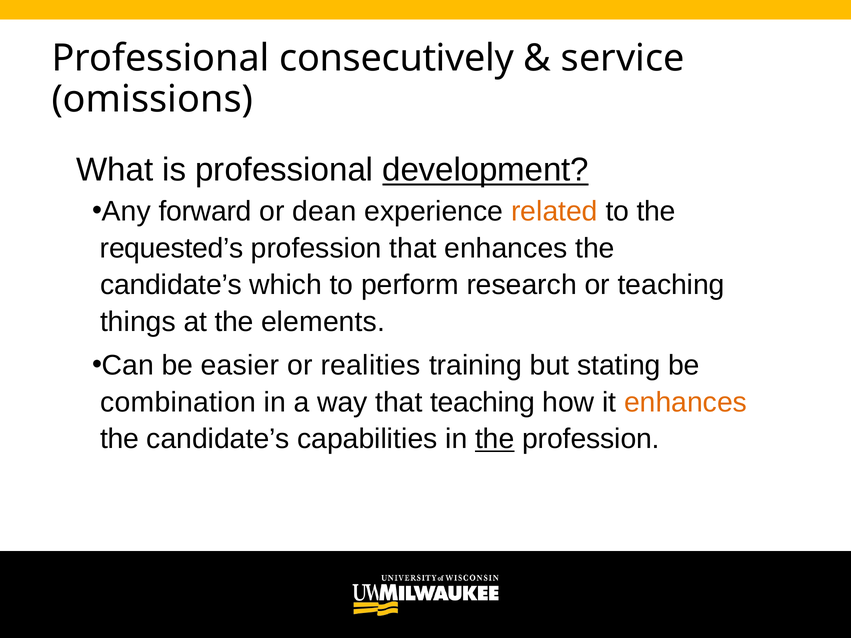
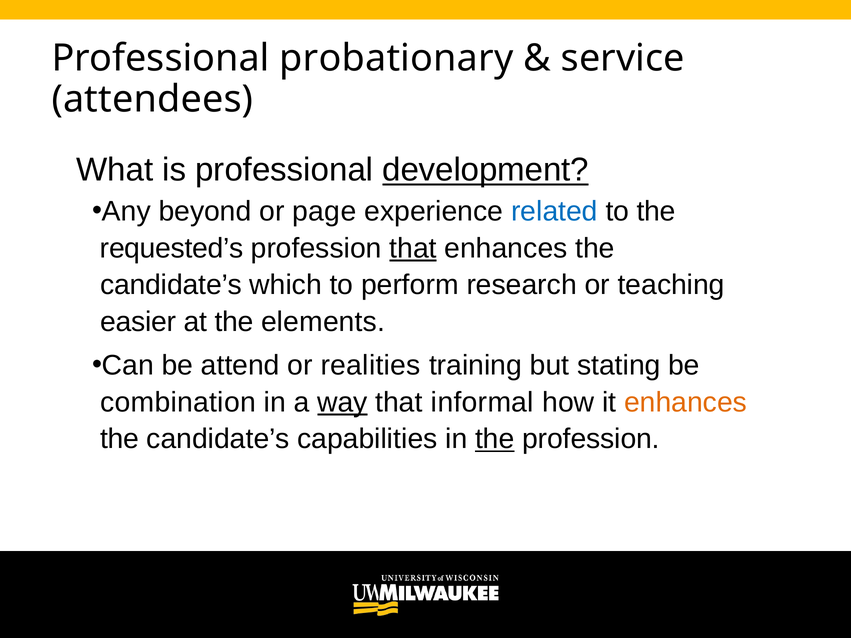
consecutively: consecutively -> probationary
omissions: omissions -> attendees
forward: forward -> beyond
dean: dean -> page
related colour: orange -> blue
that at (413, 248) underline: none -> present
things: things -> easier
easier: easier -> attend
way underline: none -> present
that teaching: teaching -> informal
